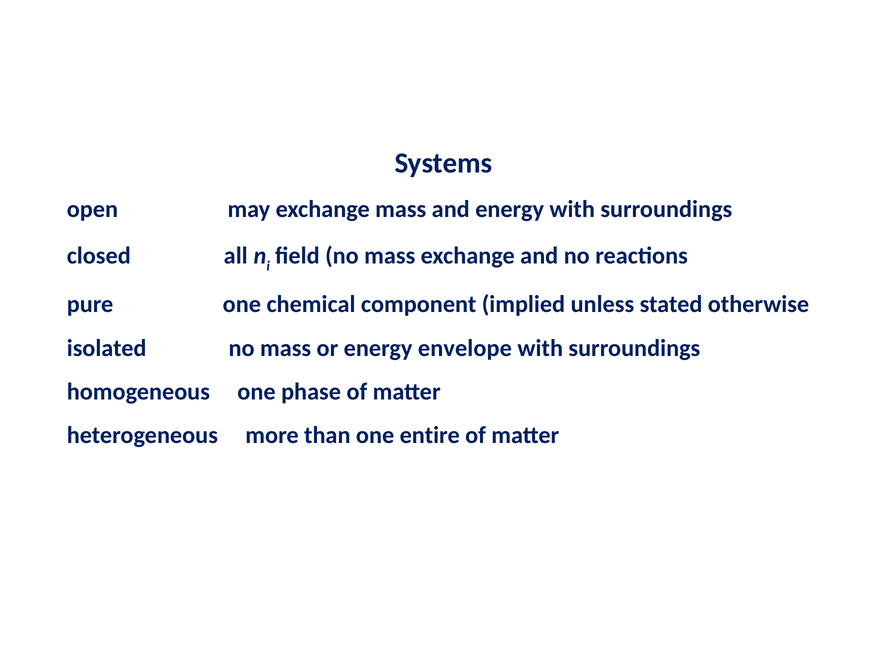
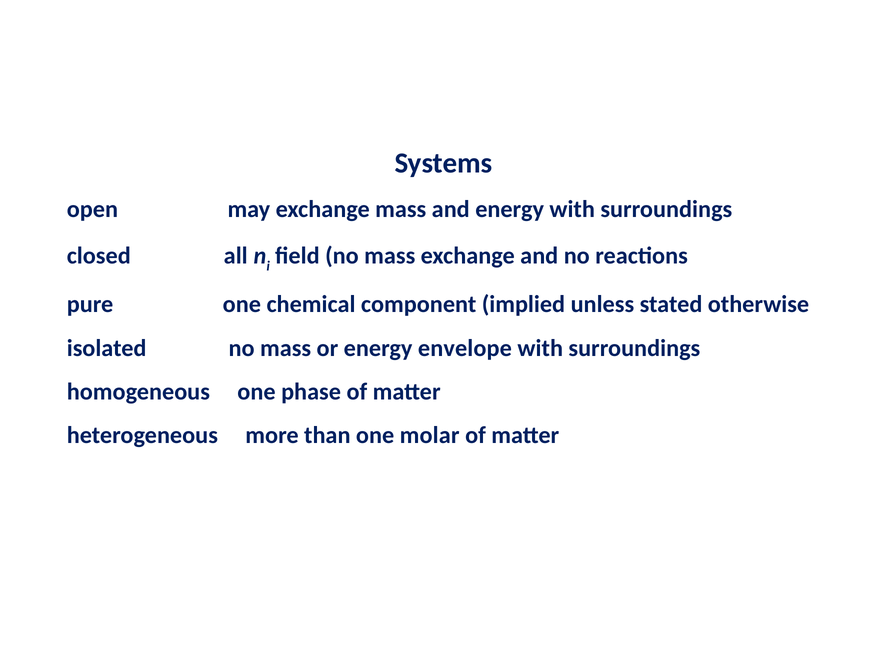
entire: entire -> molar
